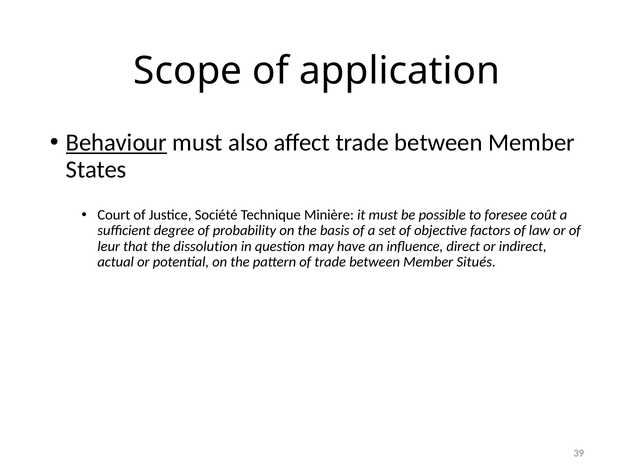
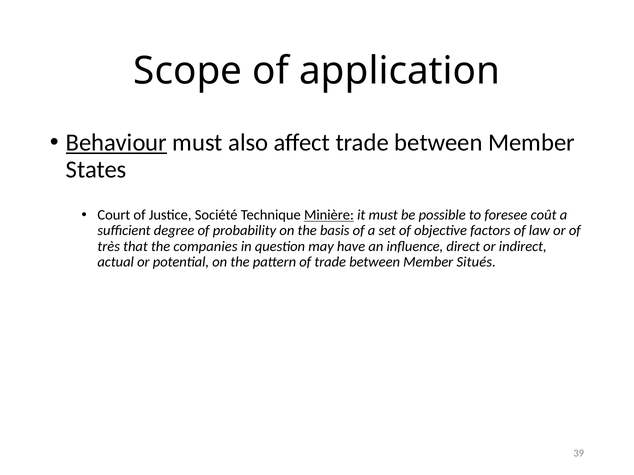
Minière underline: none -> present
leur: leur -> très
dissolution: dissolution -> companies
